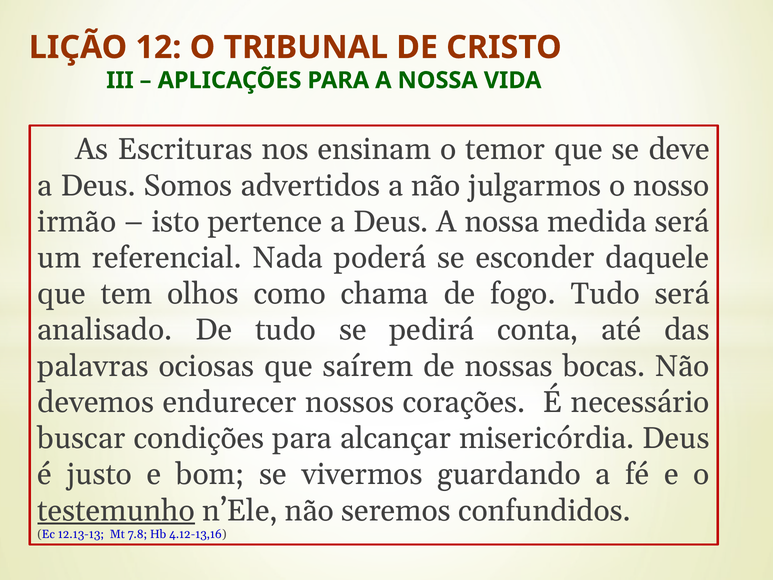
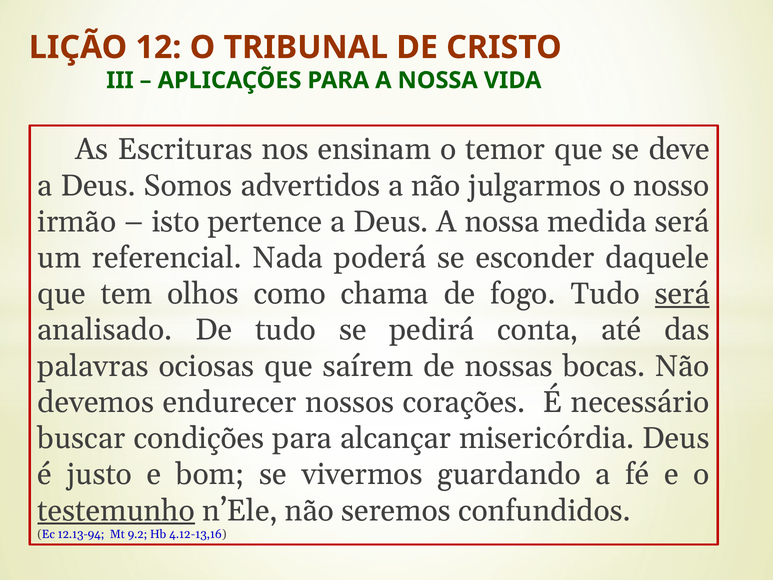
será at (682, 294) underline: none -> present
12.13-13: 12.13-13 -> 12.13-94
7.8: 7.8 -> 9.2
